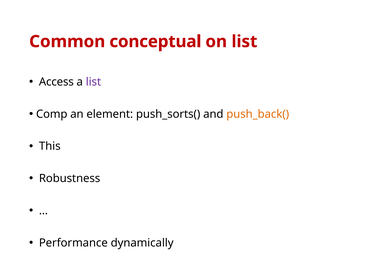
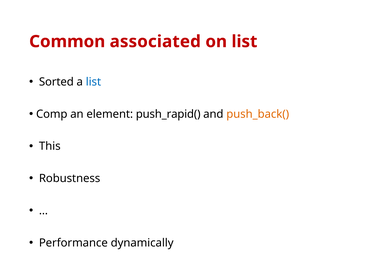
conceptual: conceptual -> associated
Access: Access -> Sorted
list at (93, 82) colour: purple -> blue
push_sorts(: push_sorts( -> push_rapid(
